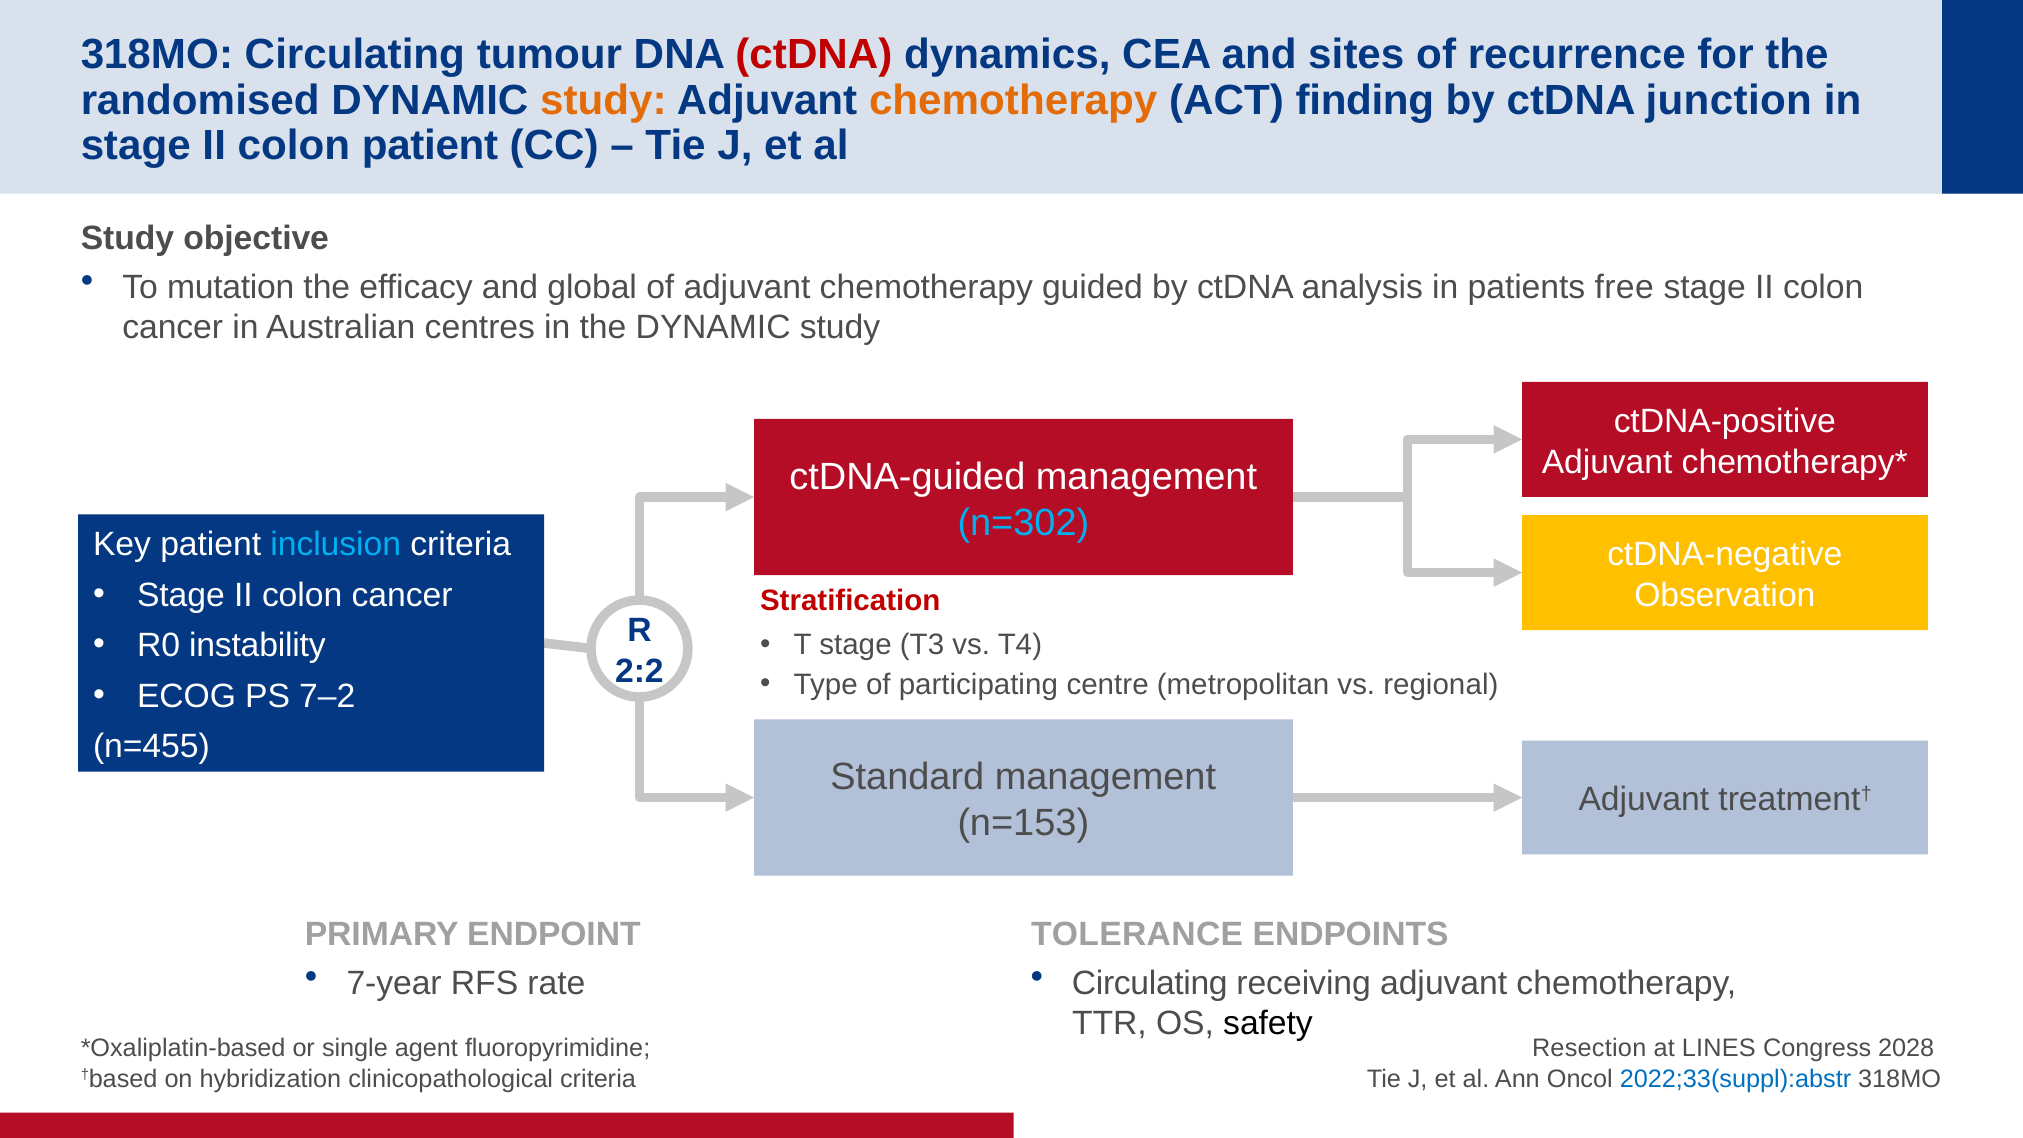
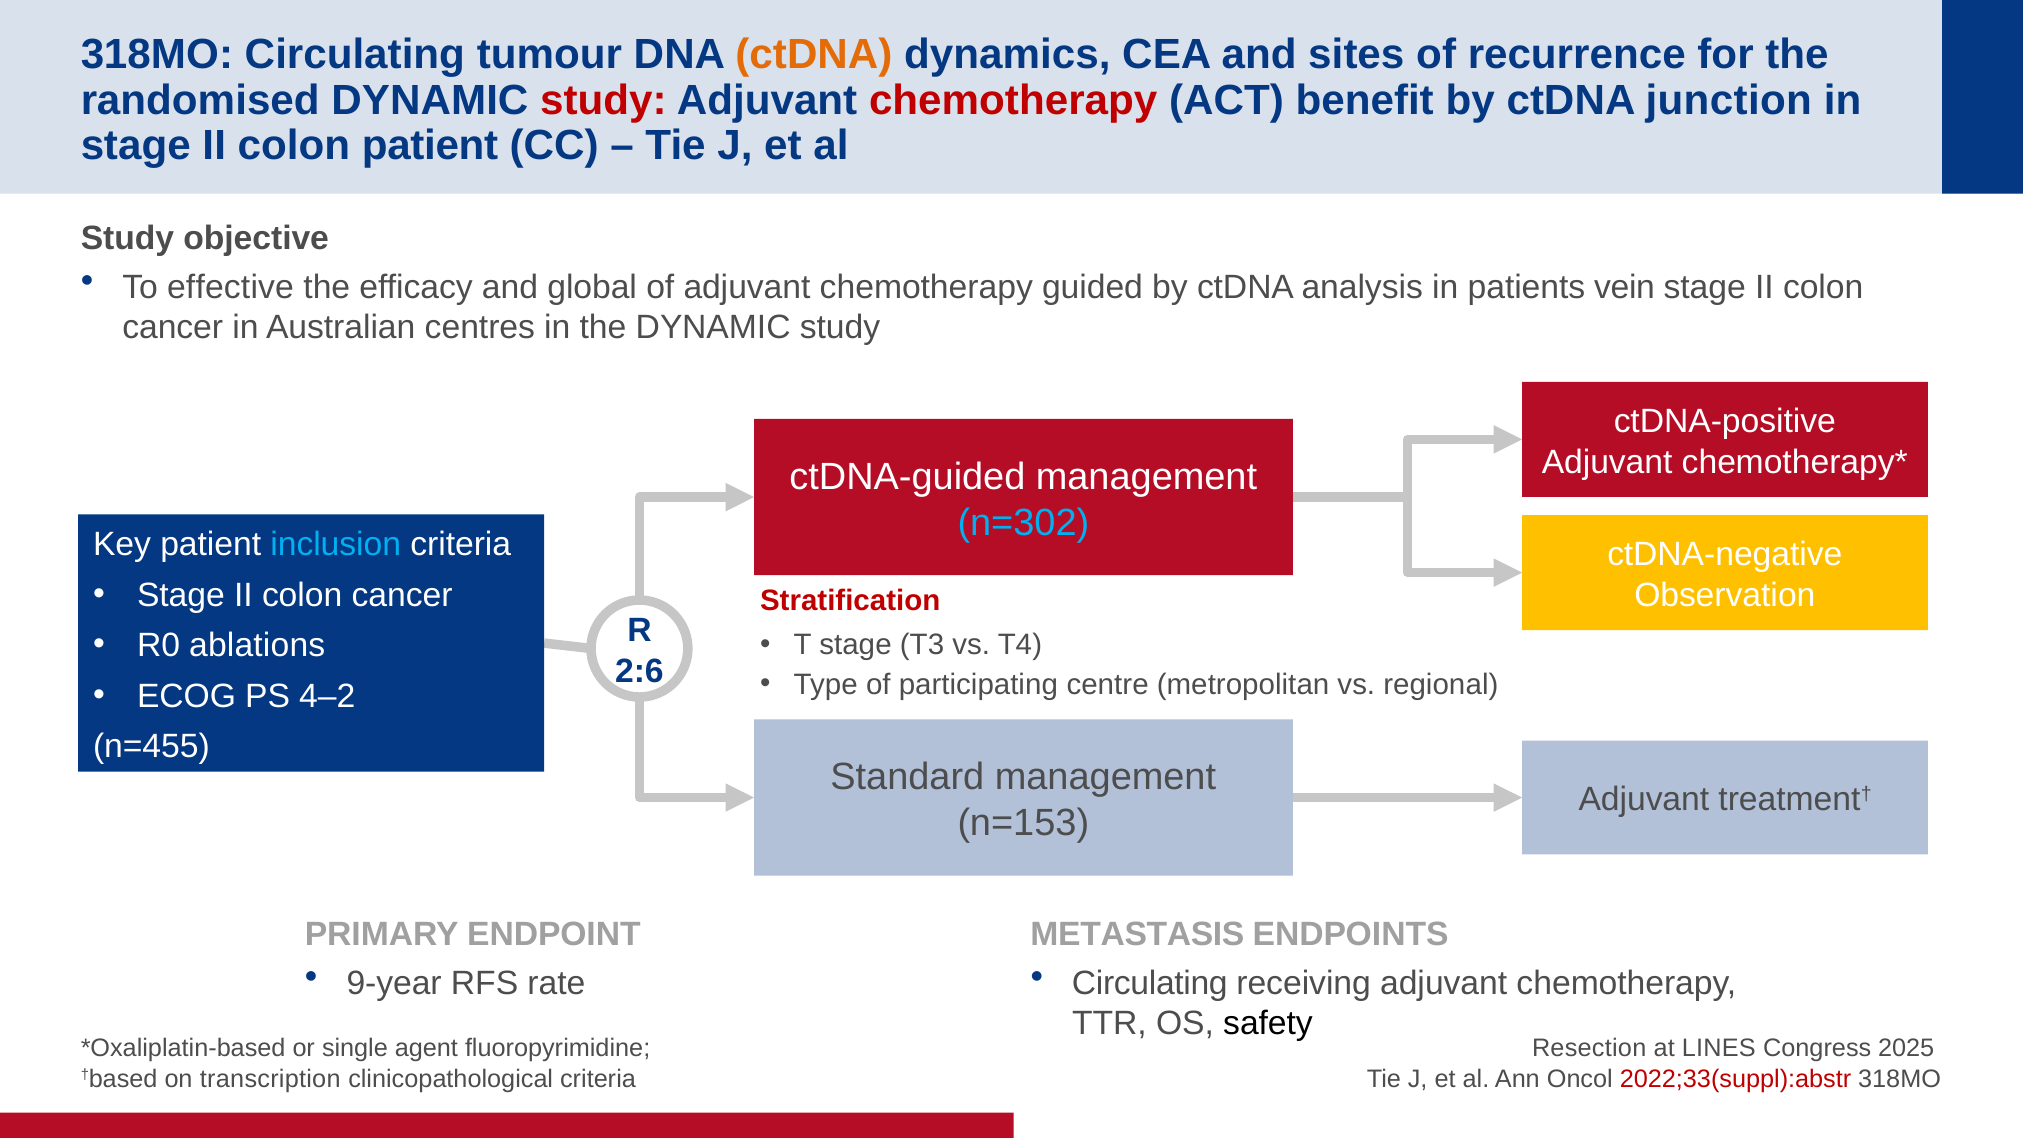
ctDNA at (814, 55) colour: red -> orange
study at (603, 100) colour: orange -> red
chemotherapy at (1013, 100) colour: orange -> red
finding: finding -> benefit
mutation: mutation -> effective
free: free -> vein
instability: instability -> ablations
2:2: 2:2 -> 2:6
7–2: 7–2 -> 4–2
TOLERANCE: TOLERANCE -> METASTASIS
7-year: 7-year -> 9-year
2028: 2028 -> 2025
hybridization: hybridization -> transcription
2022;33(suppl):abstr colour: blue -> red
